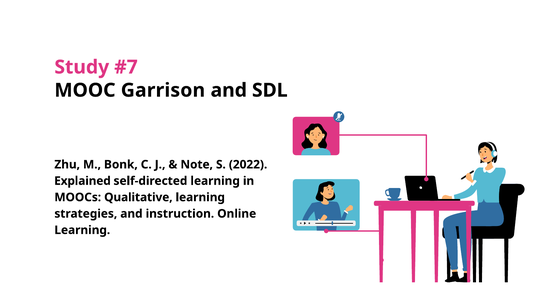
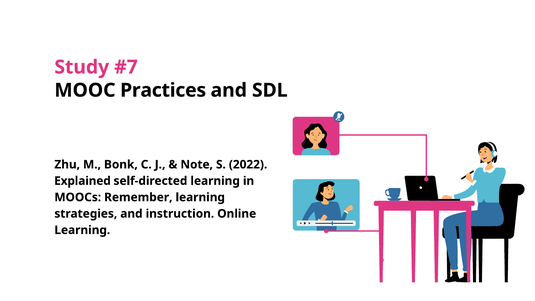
Garrison: Garrison -> Practices
Qualitative: Qualitative -> Remember
